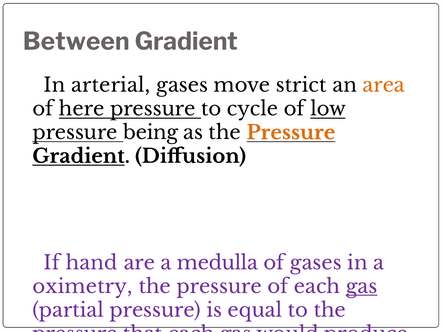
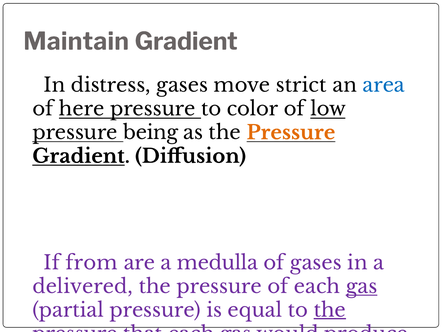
Between: Between -> Maintain
arterial: arterial -> distress
area colour: orange -> blue
cycle: cycle -> color
hand: hand -> from
oximetry: oximetry -> delivered
the at (330, 310) underline: none -> present
